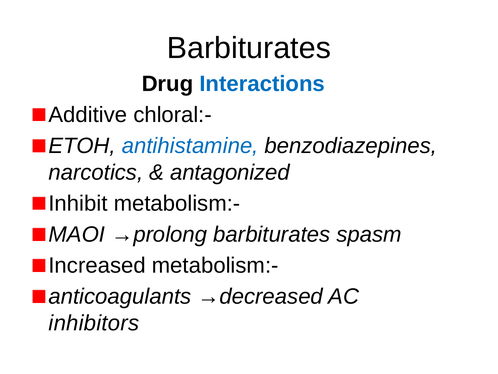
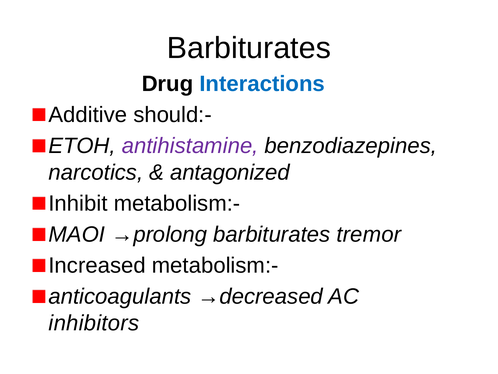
chloral:-: chloral:- -> should:-
antihistamine colour: blue -> purple
spasm: spasm -> tremor
